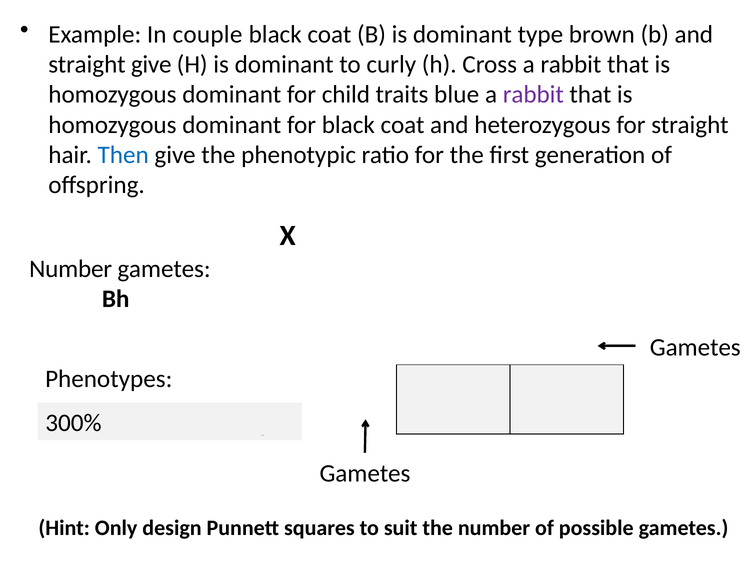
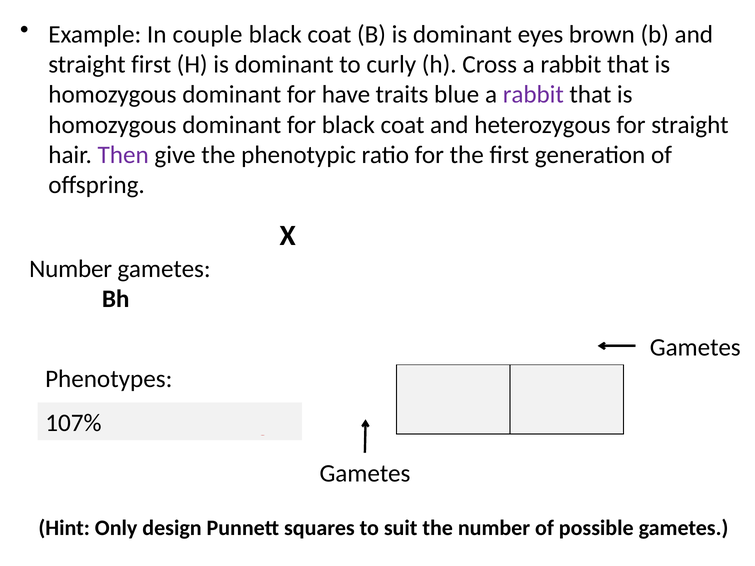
type: type -> eyes
straight give: give -> first
child: child -> have
Then colour: blue -> purple
300%: 300% -> 107%
